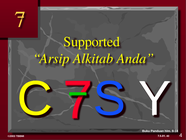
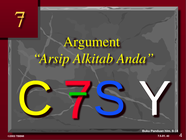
Supported: Supported -> Argument
